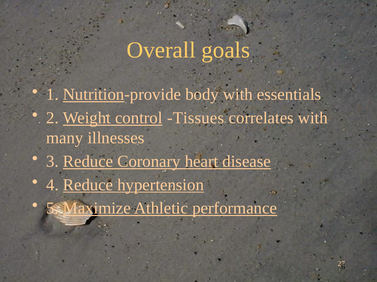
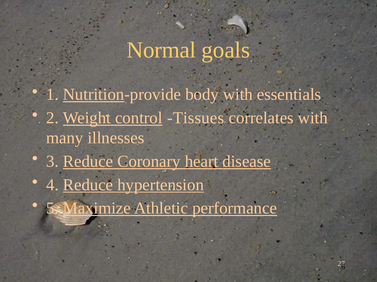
Overall: Overall -> Normal
